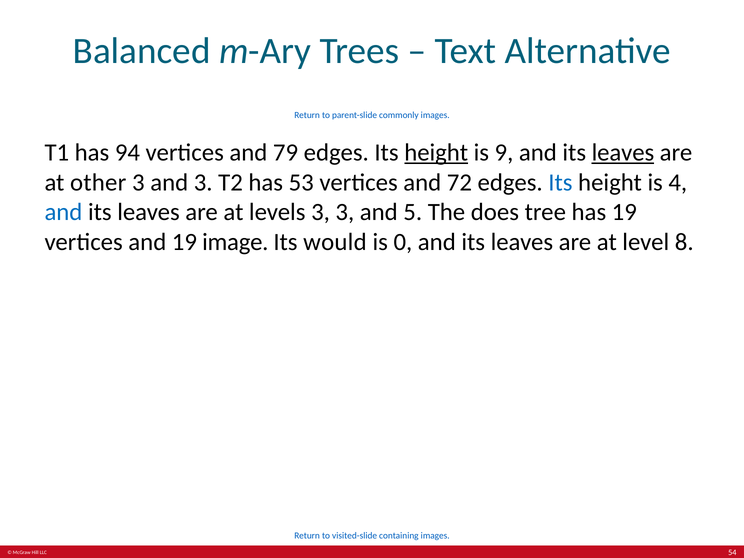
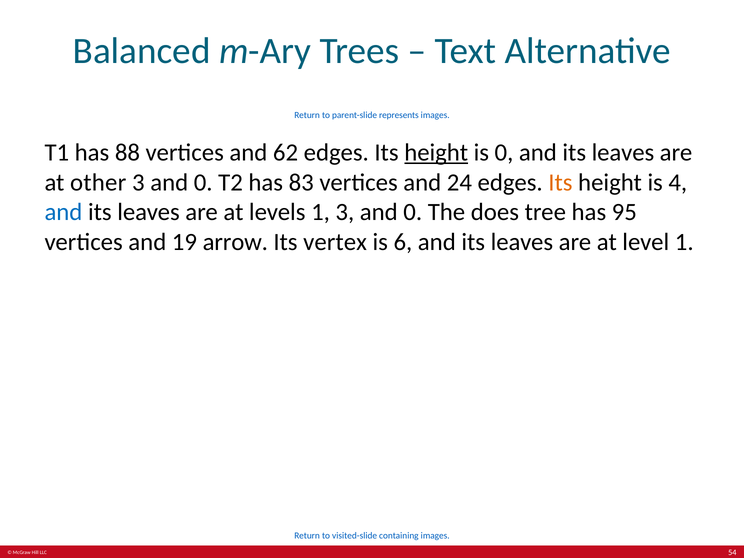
commonly: commonly -> represents
94: 94 -> 88
79: 79 -> 62
is 9: 9 -> 0
leaves at (623, 153) underline: present -> none
3 at (203, 182): 3 -> 0
53: 53 -> 83
72: 72 -> 24
Its at (560, 182) colour: blue -> orange
levels 3: 3 -> 1
5 at (413, 212): 5 -> 0
has 19: 19 -> 95
image: image -> arrow
would: would -> vertex
0: 0 -> 6
level 8: 8 -> 1
